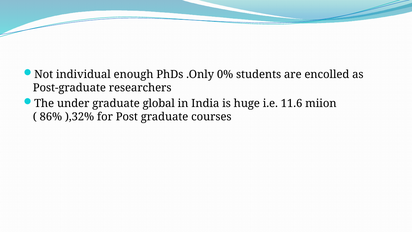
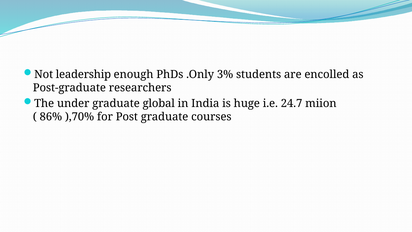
individual: individual -> leadership
0%: 0% -> 3%
11.6: 11.6 -> 24.7
),32%: ),32% -> ),70%
